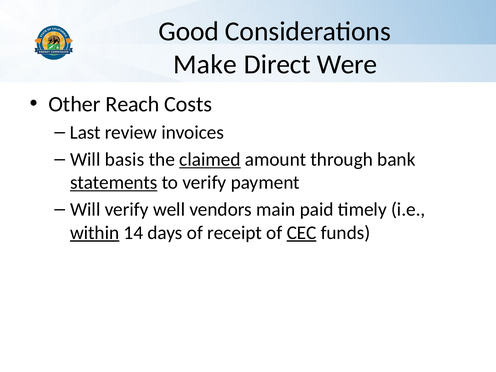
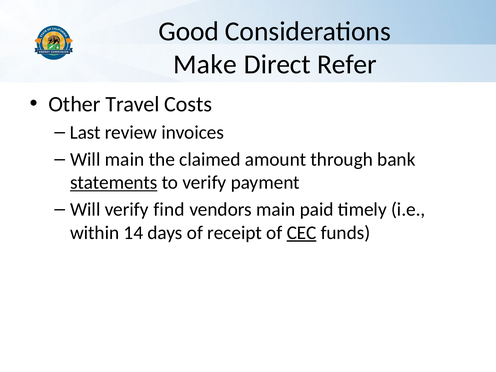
Were: Were -> Refer
Reach: Reach -> Travel
Will basis: basis -> main
claimed underline: present -> none
well: well -> find
within underline: present -> none
